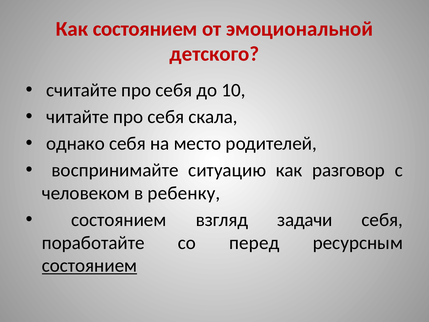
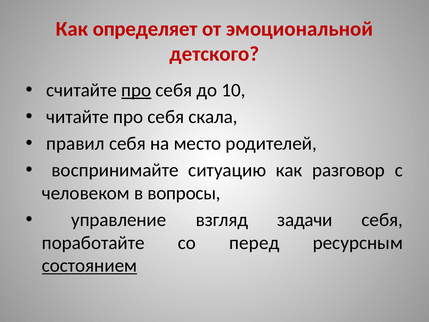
Как состоянием: состоянием -> определяет
про at (136, 90) underline: none -> present
однако: однако -> правил
ребенку: ребенку -> вопросы
состоянием at (119, 220): состоянием -> управление
